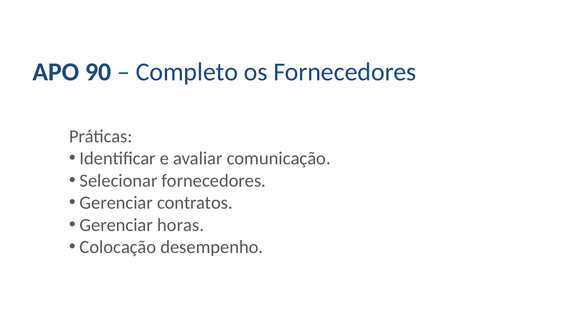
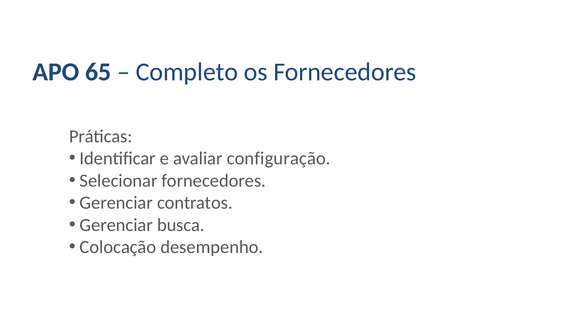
90: 90 -> 65
comunicação: comunicação -> configuração
horas: horas -> busca
